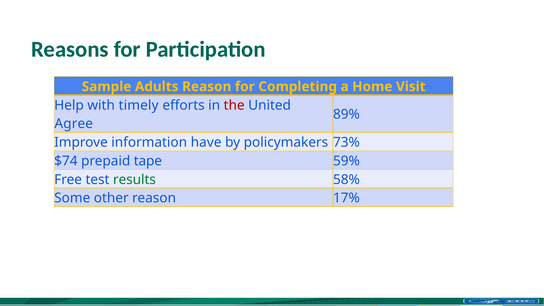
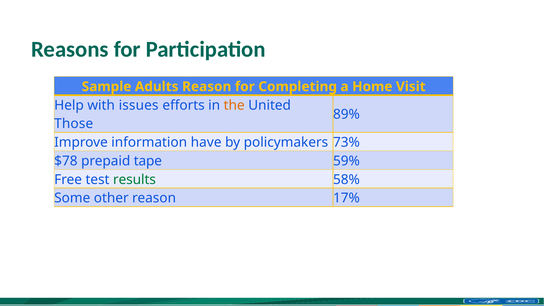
timely: timely -> issues
the colour: red -> orange
Agree: Agree -> Those
$74: $74 -> $78
